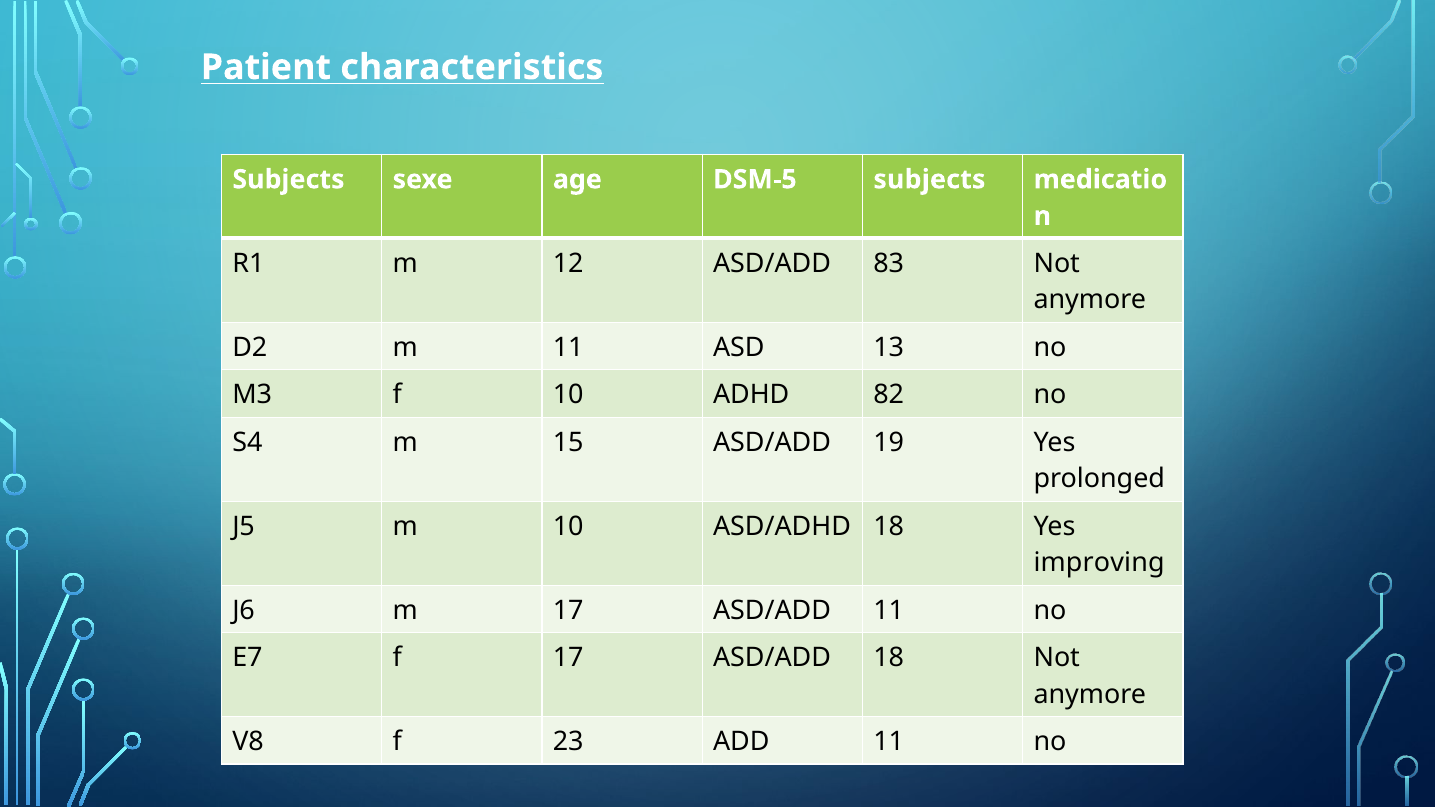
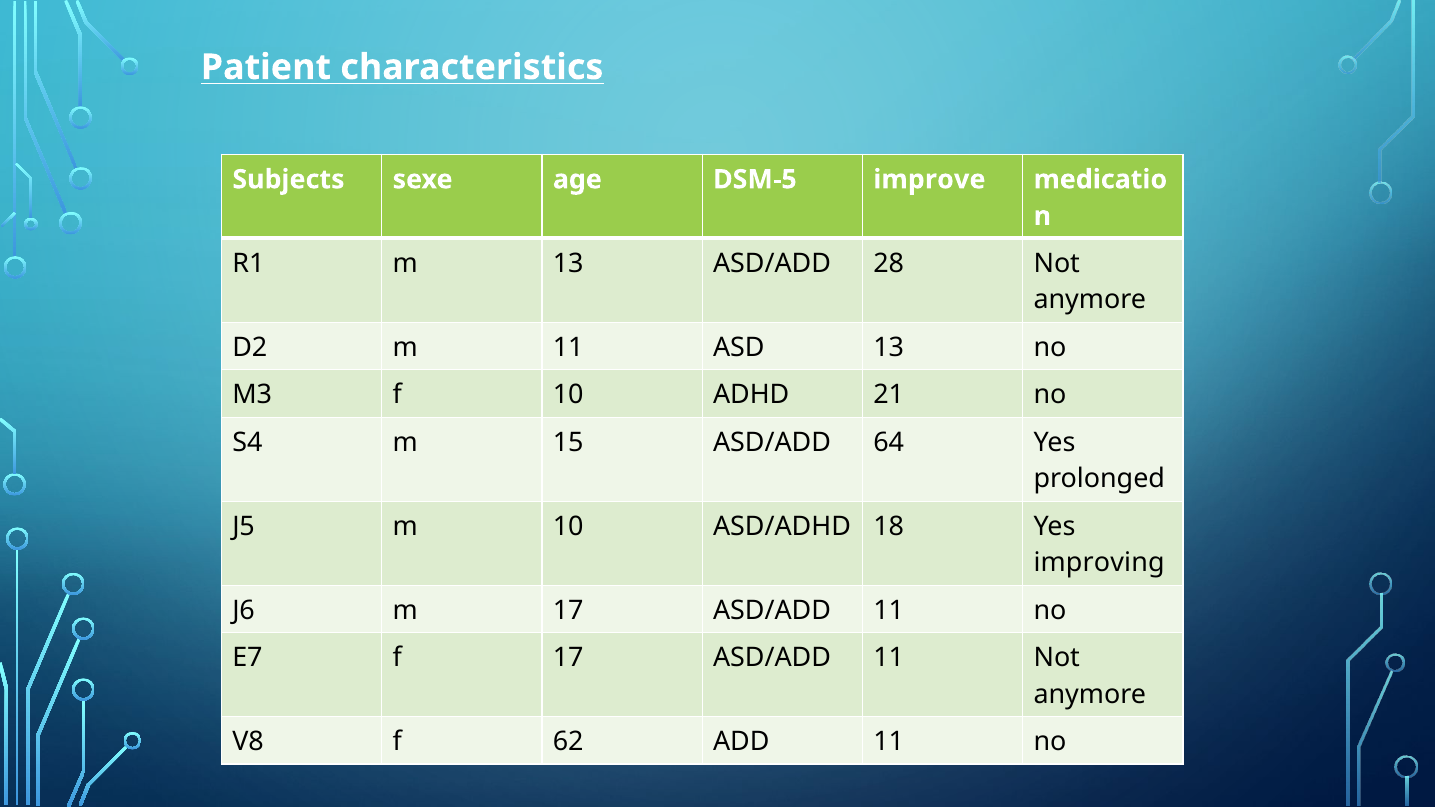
DSM-5 subjects: subjects -> improve
m 12: 12 -> 13
83: 83 -> 28
82: 82 -> 21
19: 19 -> 64
f 17 ASD/ADD 18: 18 -> 11
23: 23 -> 62
